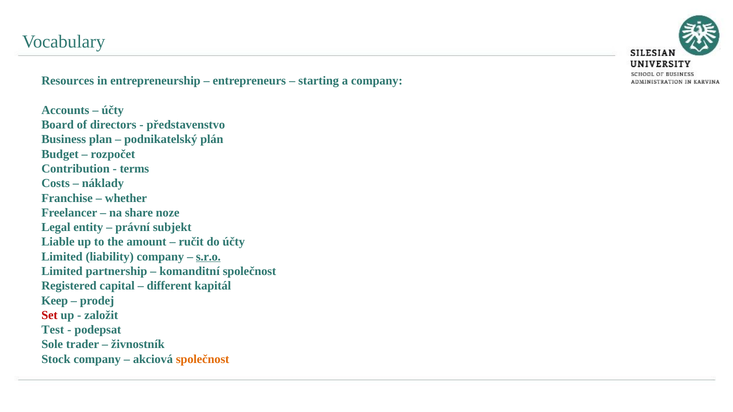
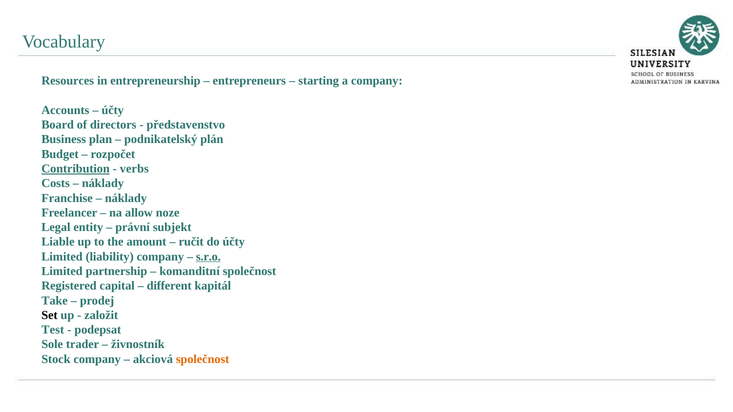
Contribution underline: none -> present
terms: terms -> verbs
whether at (126, 198): whether -> náklady
share: share -> allow
Keep: Keep -> Take
Set colour: red -> black
